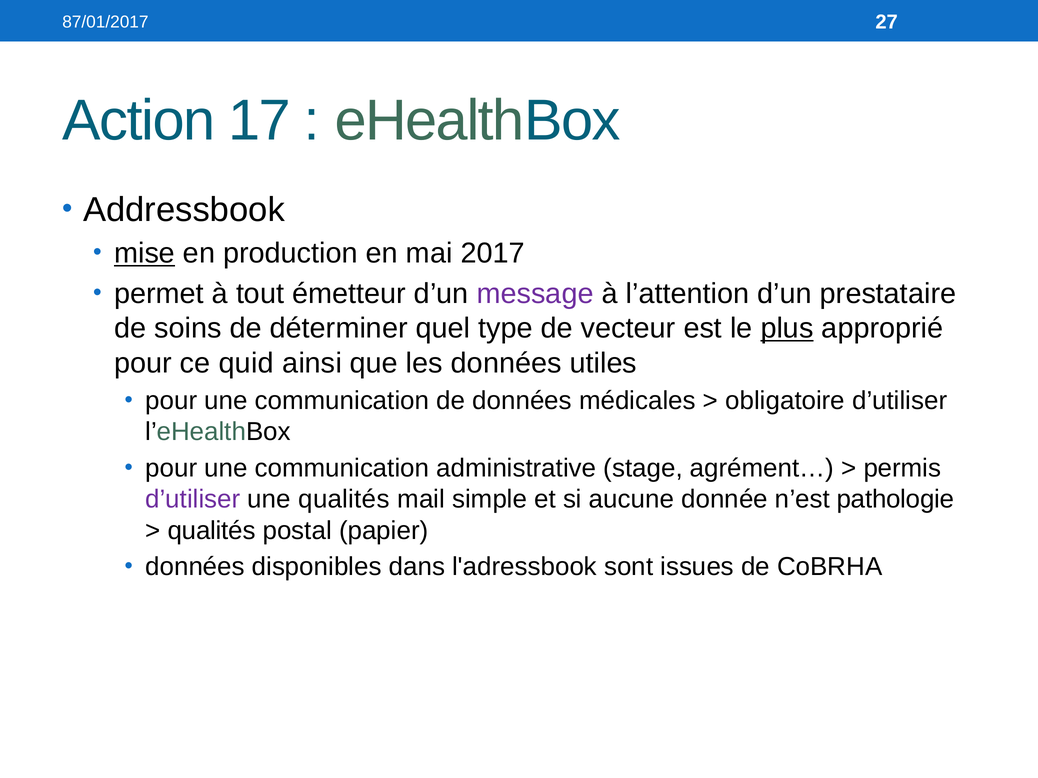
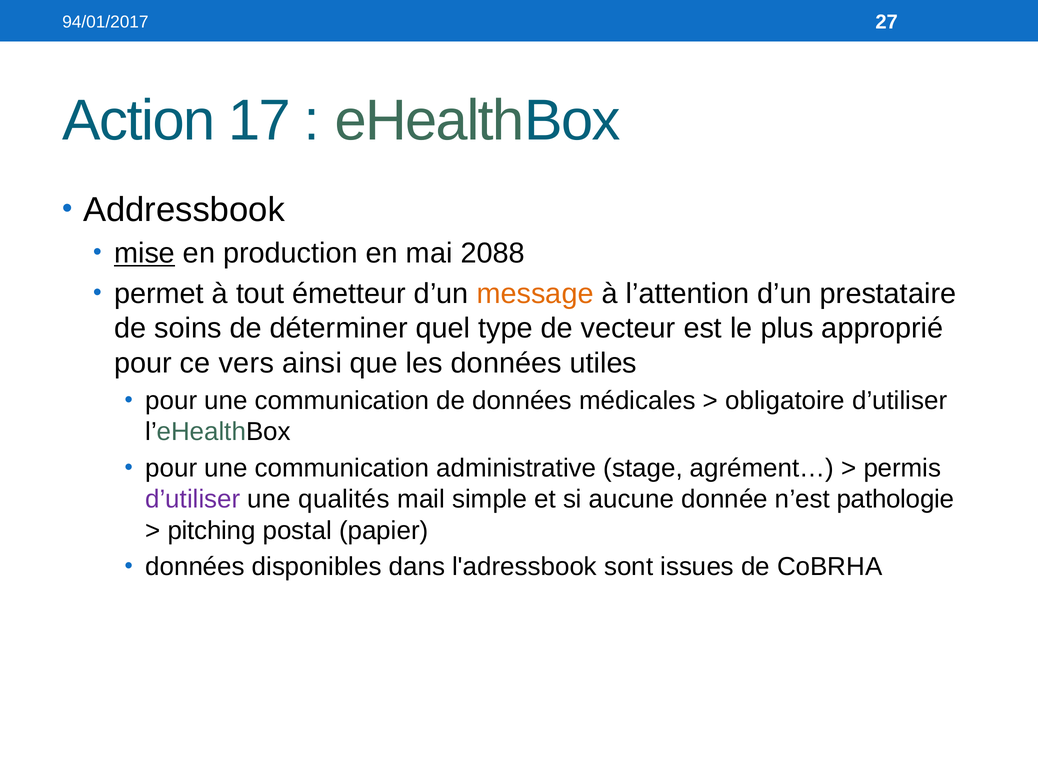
87/01/2017: 87/01/2017 -> 94/01/2017
2017: 2017 -> 2088
message colour: purple -> orange
plus underline: present -> none
quid: quid -> vers
qualités at (212, 531): qualités -> pitching
